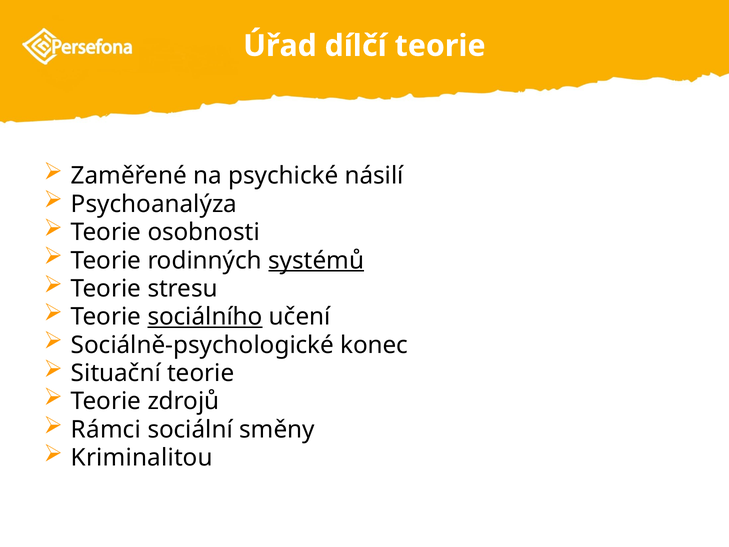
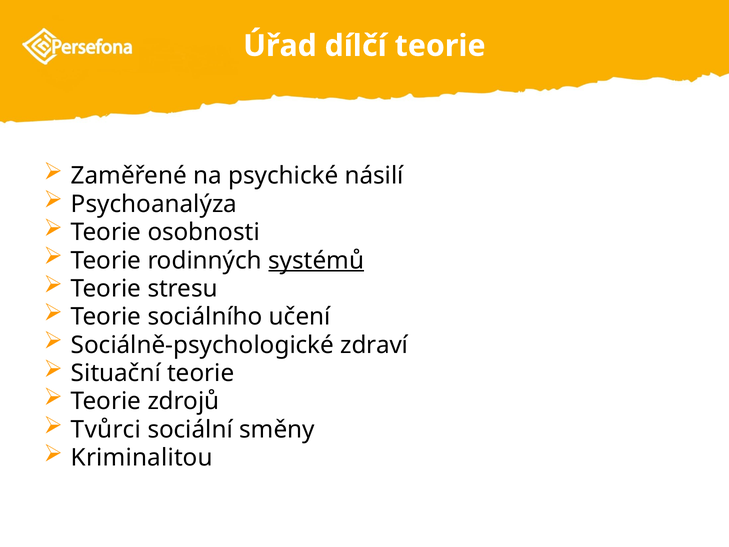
sociálního underline: present -> none
konec: konec -> zdraví
Rámci: Rámci -> Tvůrci
